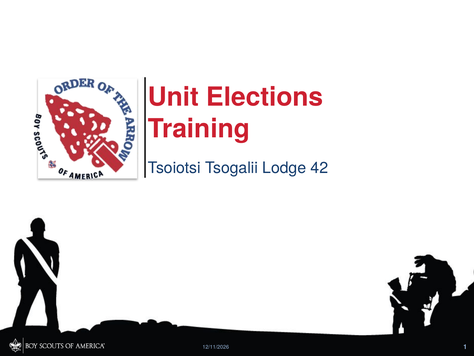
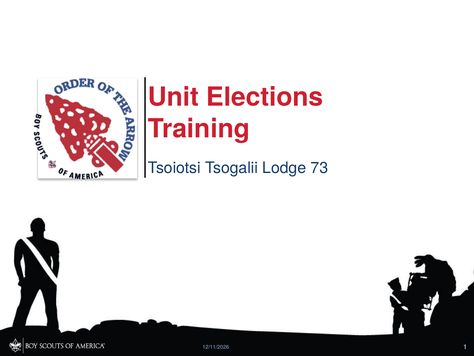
42: 42 -> 73
